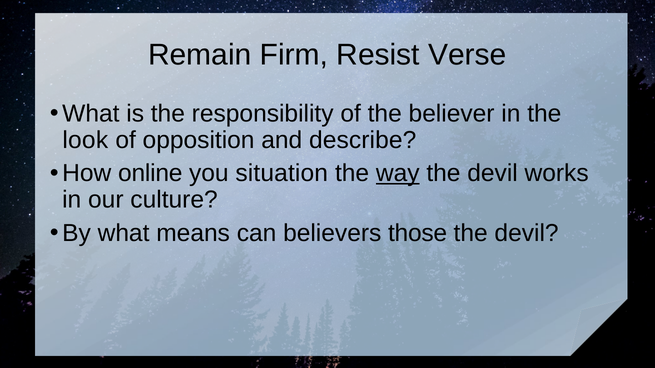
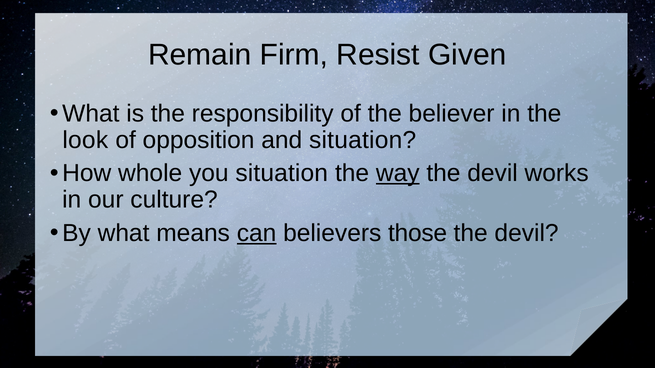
Verse: Verse -> Given
and describe: describe -> situation
online: online -> whole
can underline: none -> present
